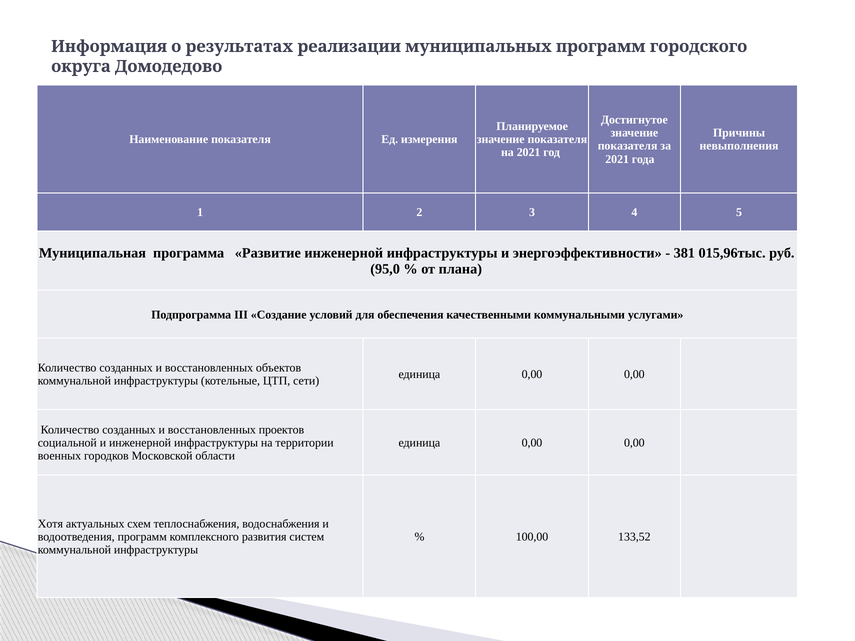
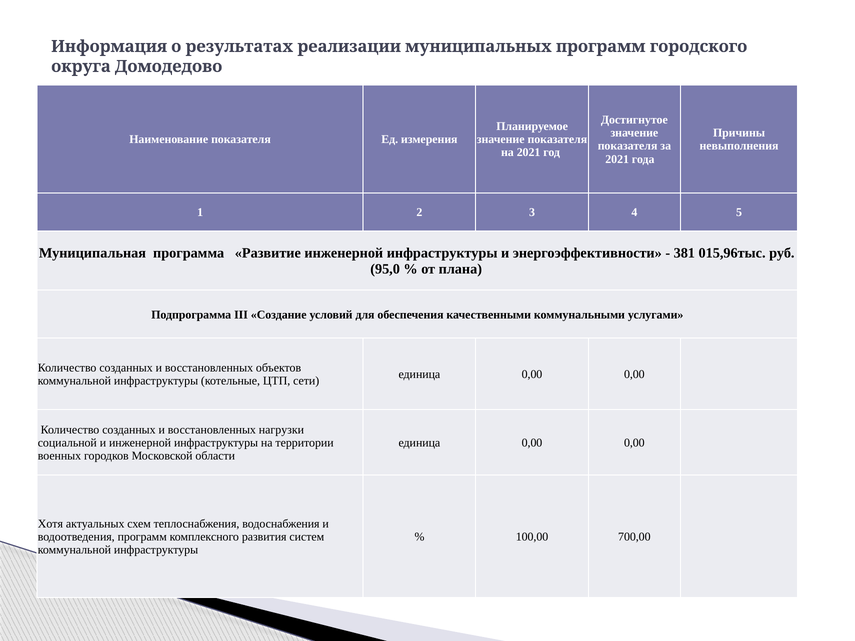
проектов: проектов -> нагрузки
133,52: 133,52 -> 700,00
